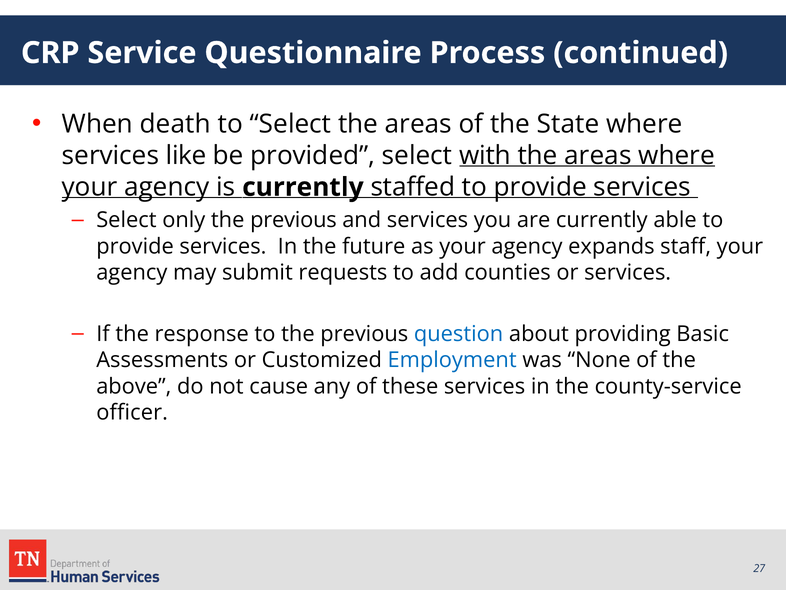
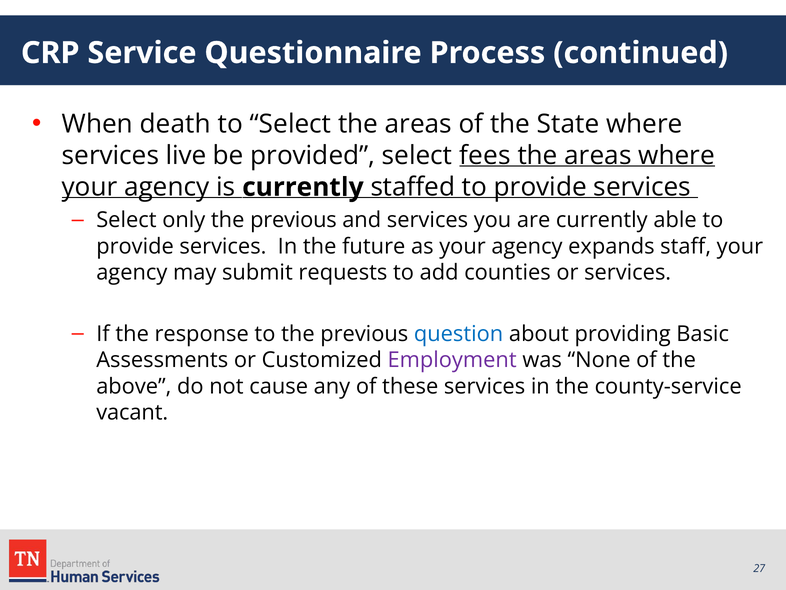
like: like -> live
with: with -> fees
Employment colour: blue -> purple
officer: officer -> vacant
